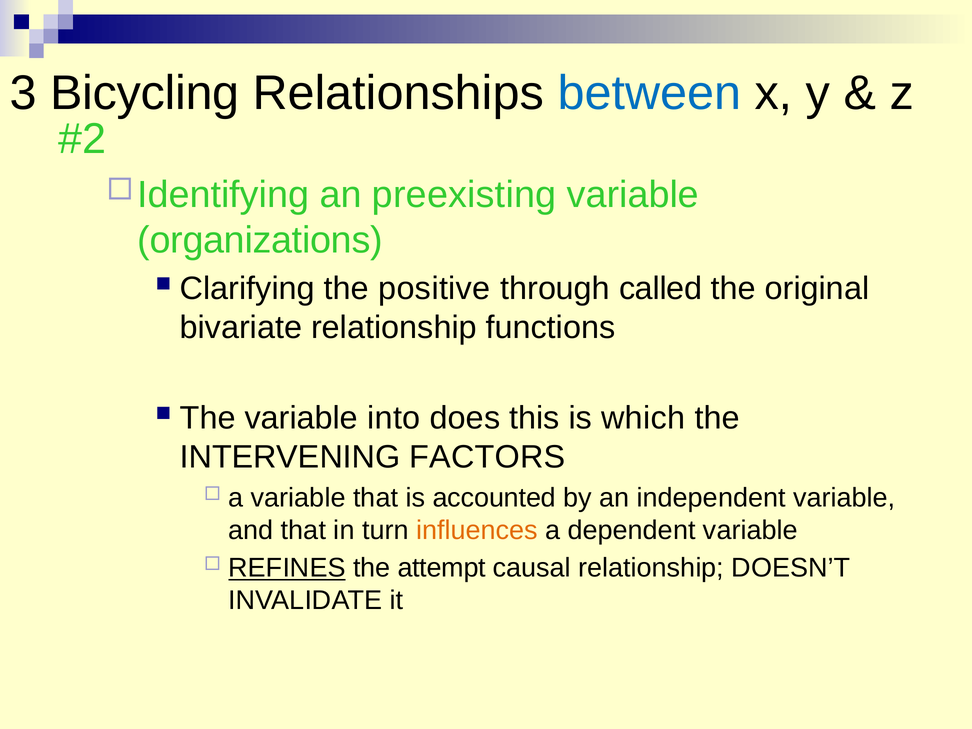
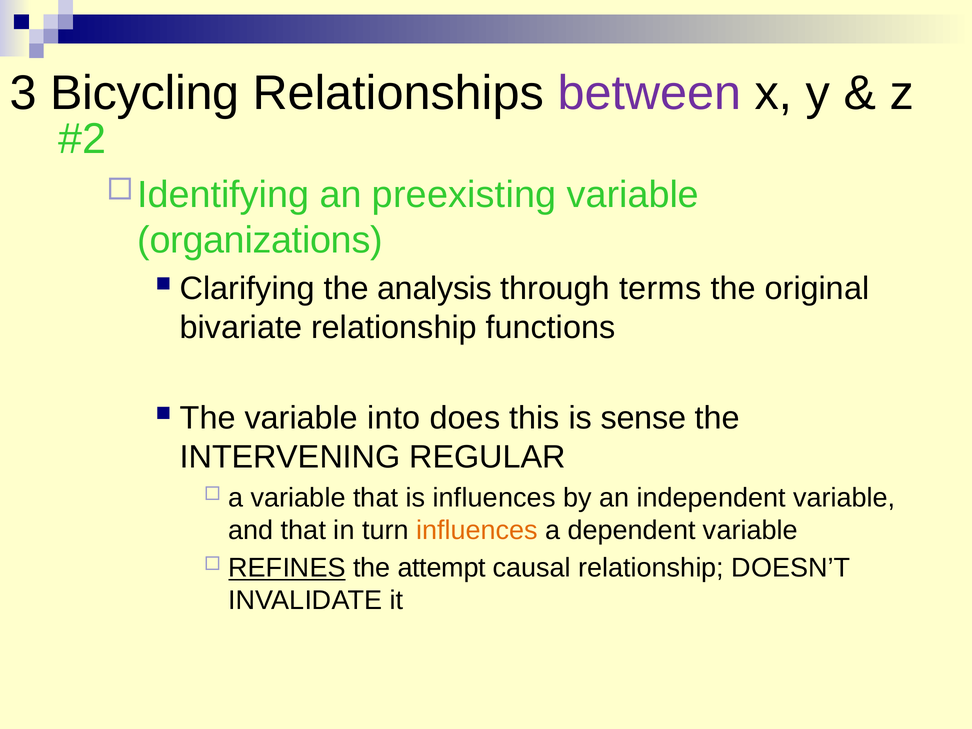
between colour: blue -> purple
positive: positive -> analysis
called: called -> terms
which: which -> sense
FACTORS: FACTORS -> REGULAR
is accounted: accounted -> influences
